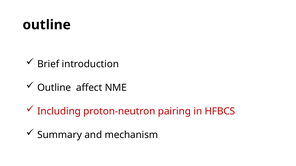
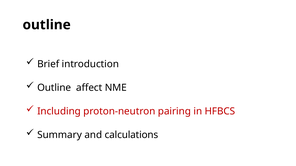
mechanism: mechanism -> calculations
